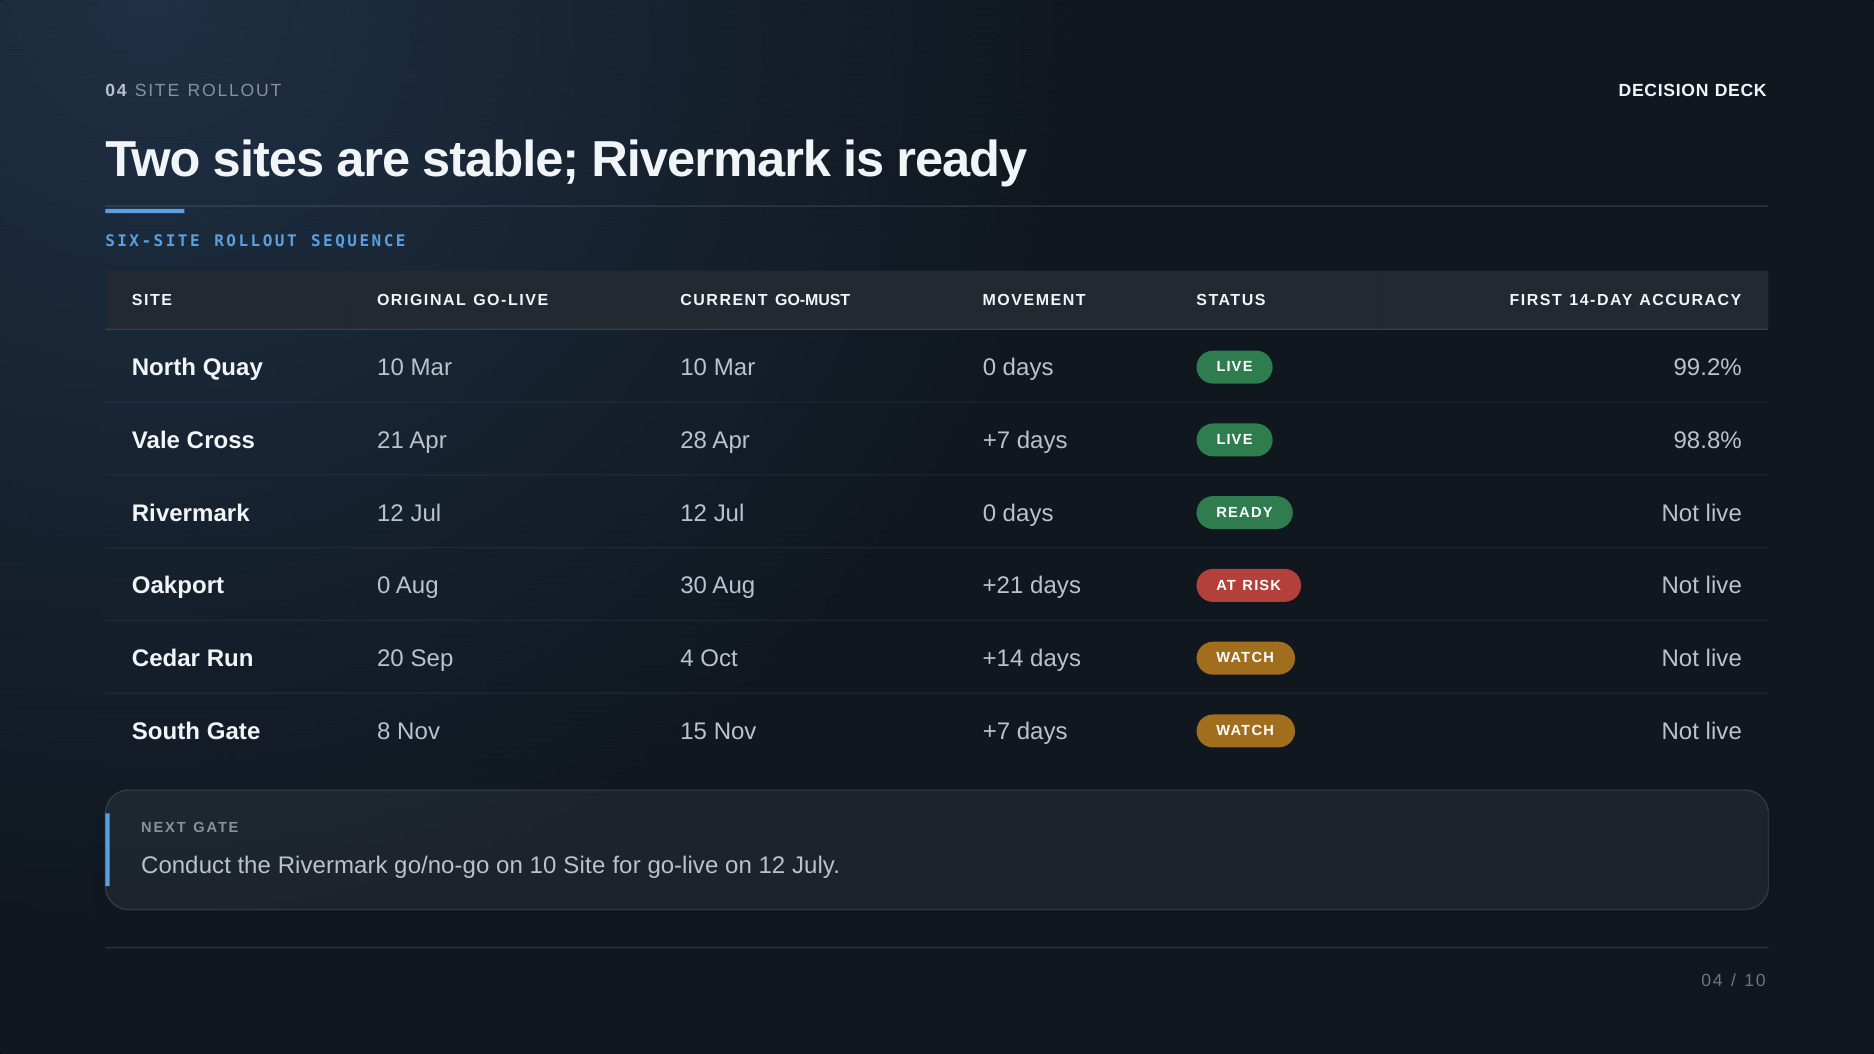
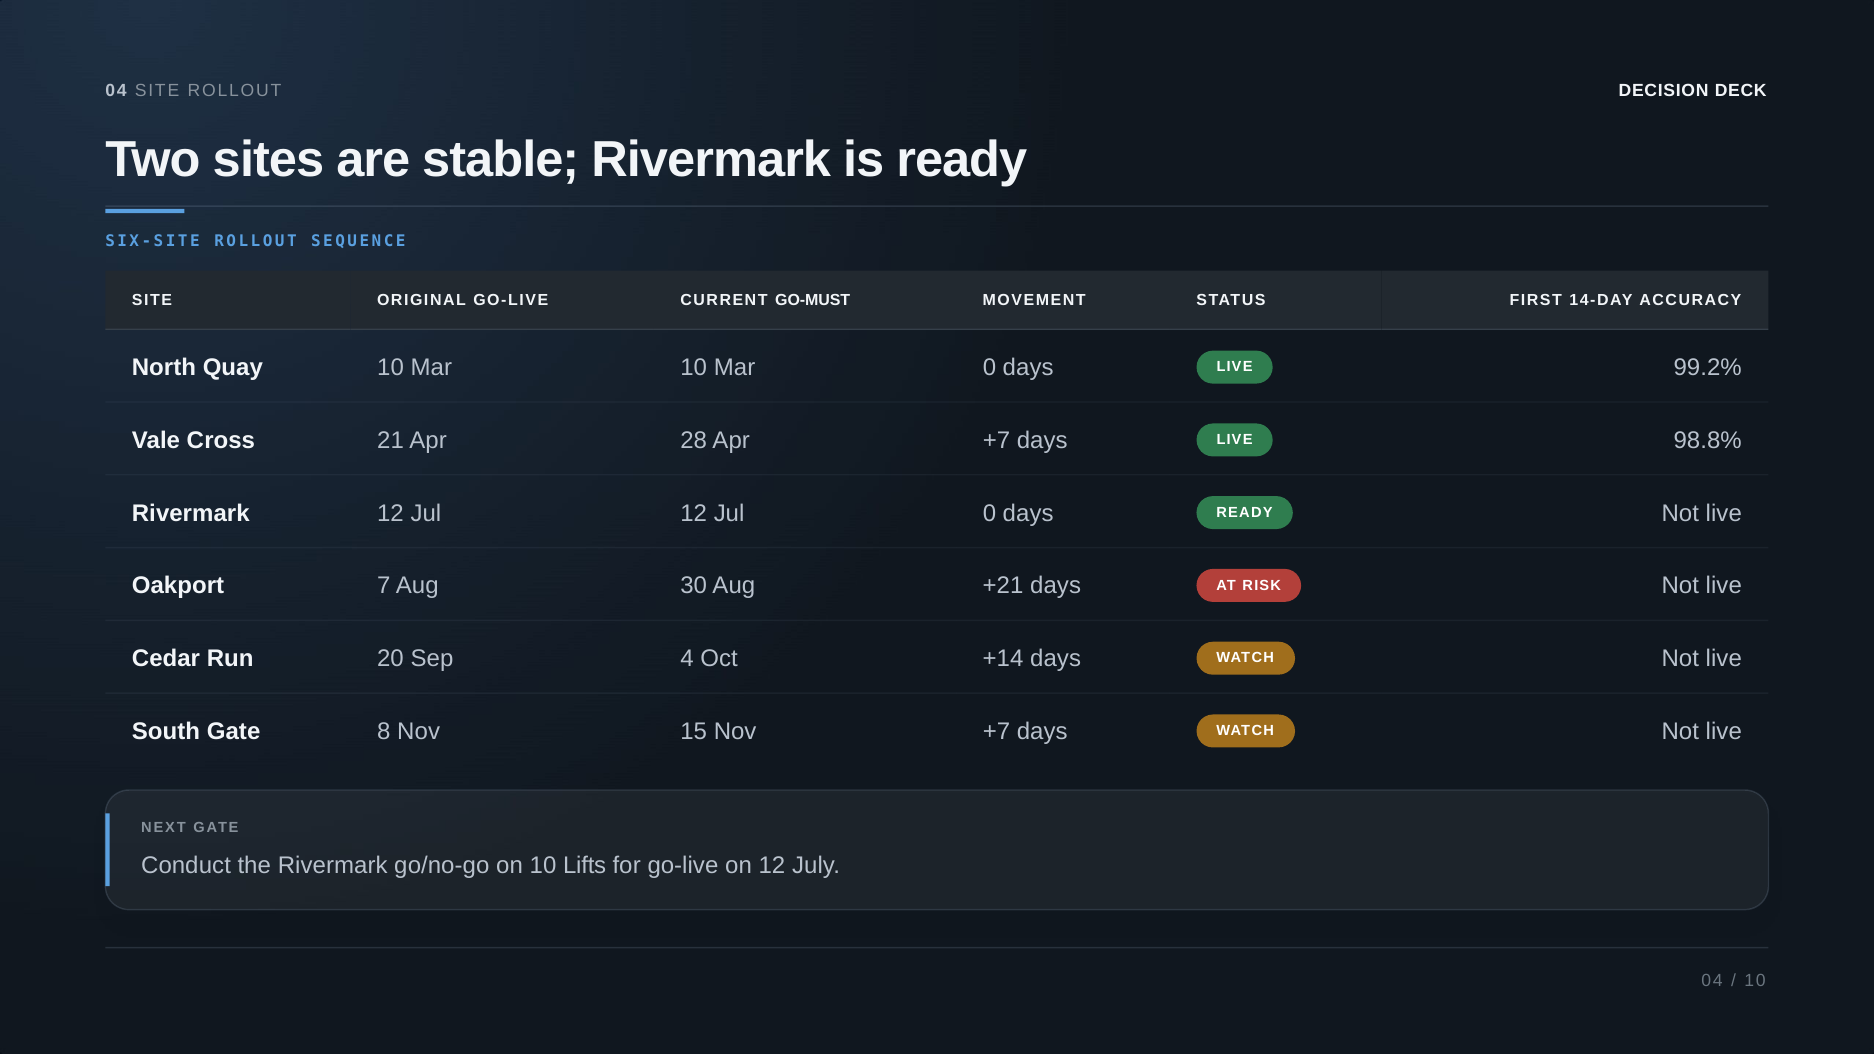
Oakport 0: 0 -> 7
10 Site: Site -> Lifts
